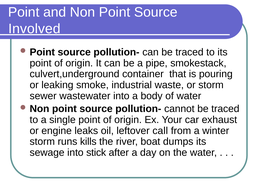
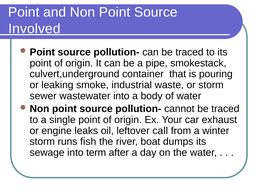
kills: kills -> fish
stick: stick -> term
